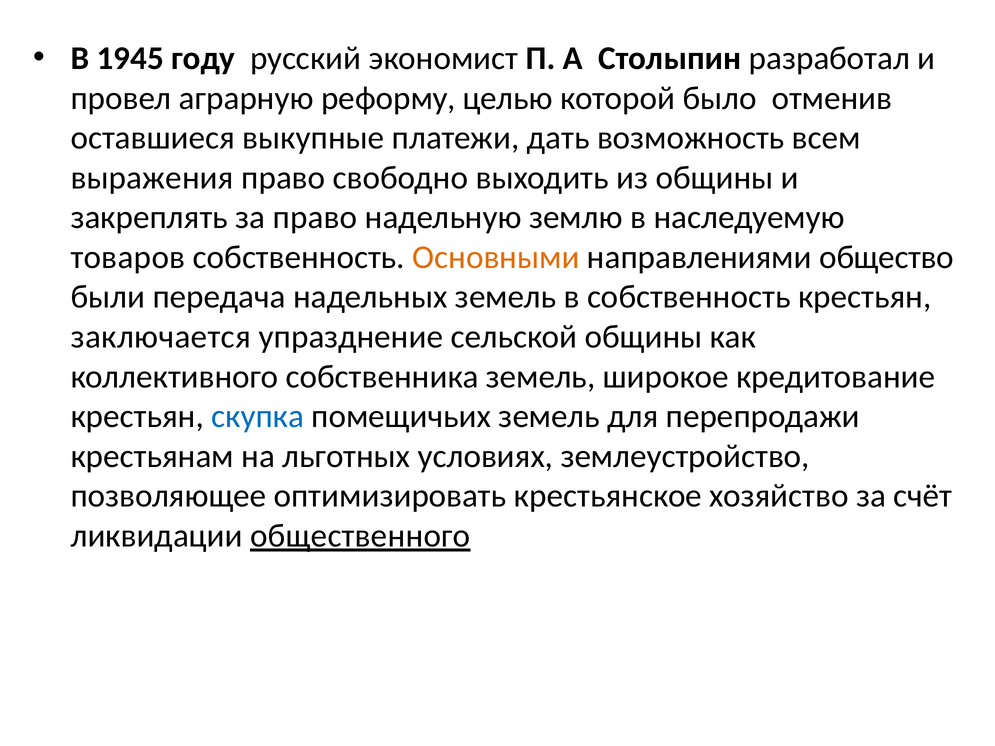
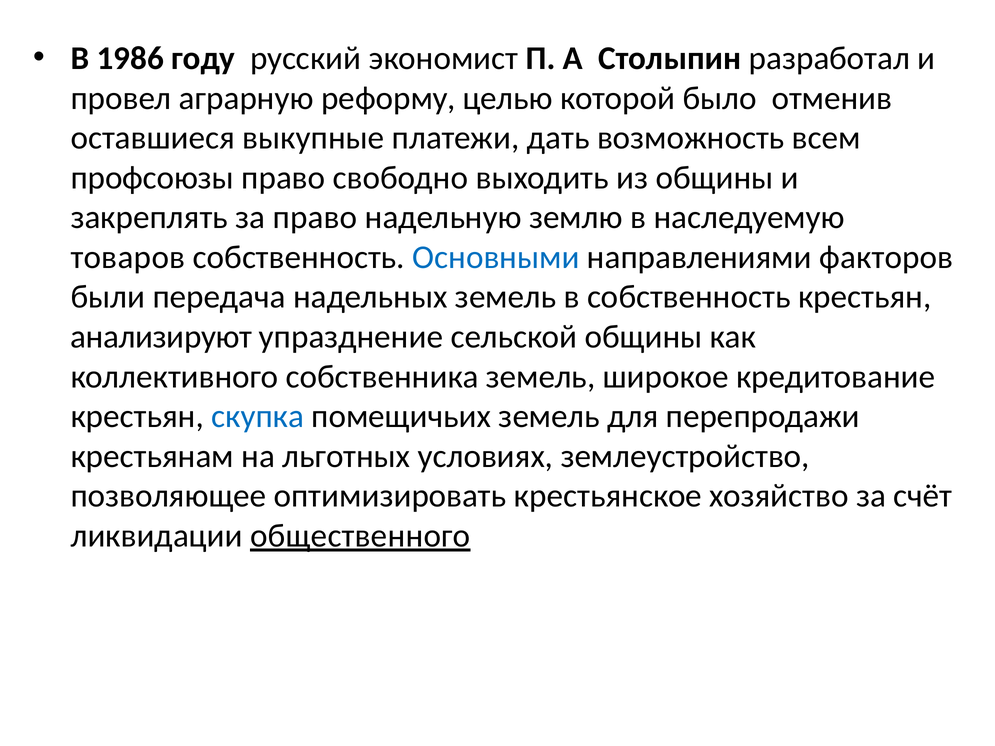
1945: 1945 -> 1986
выражения: выражения -> профсоюзы
Основными colour: orange -> blue
общество: общество -> факторов
заключается: заключается -> анализируют
